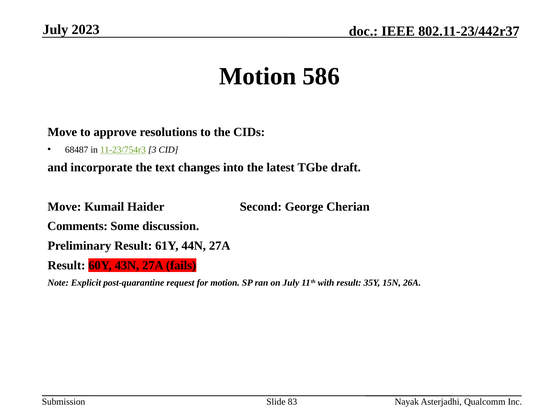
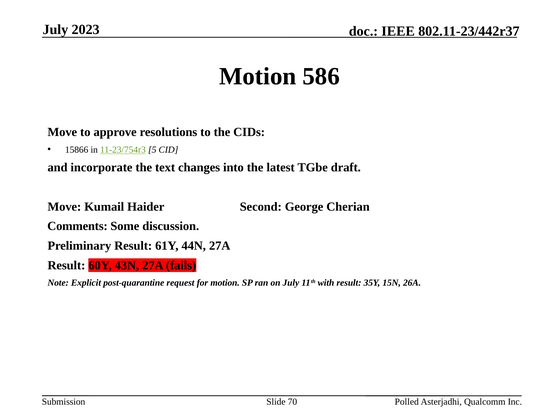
68487: 68487 -> 15866
3: 3 -> 5
83: 83 -> 70
Nayak: Nayak -> Polled
